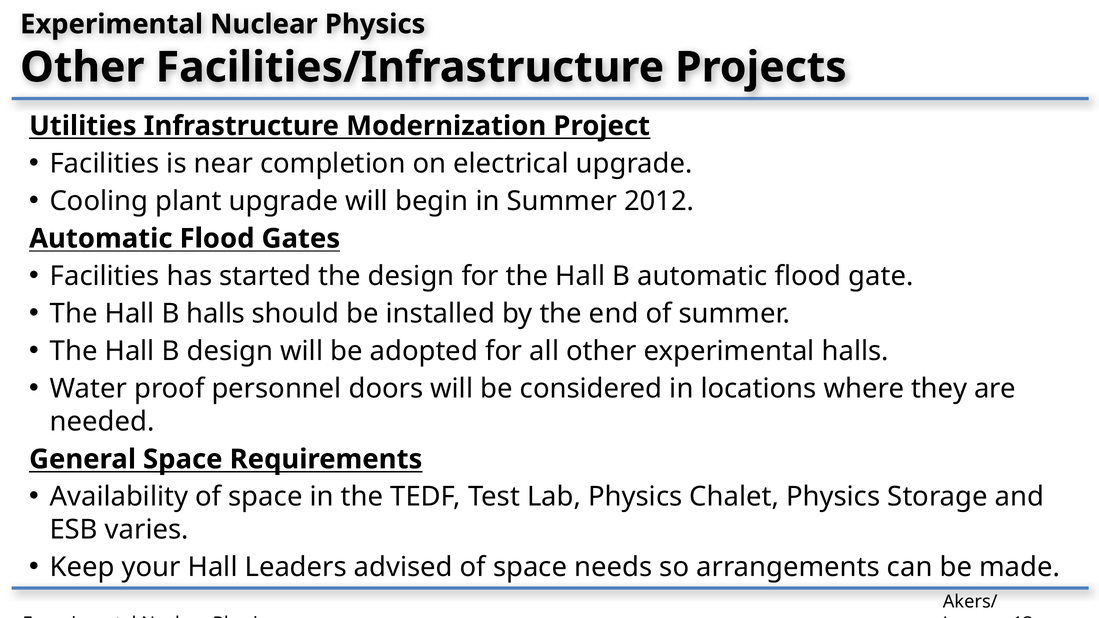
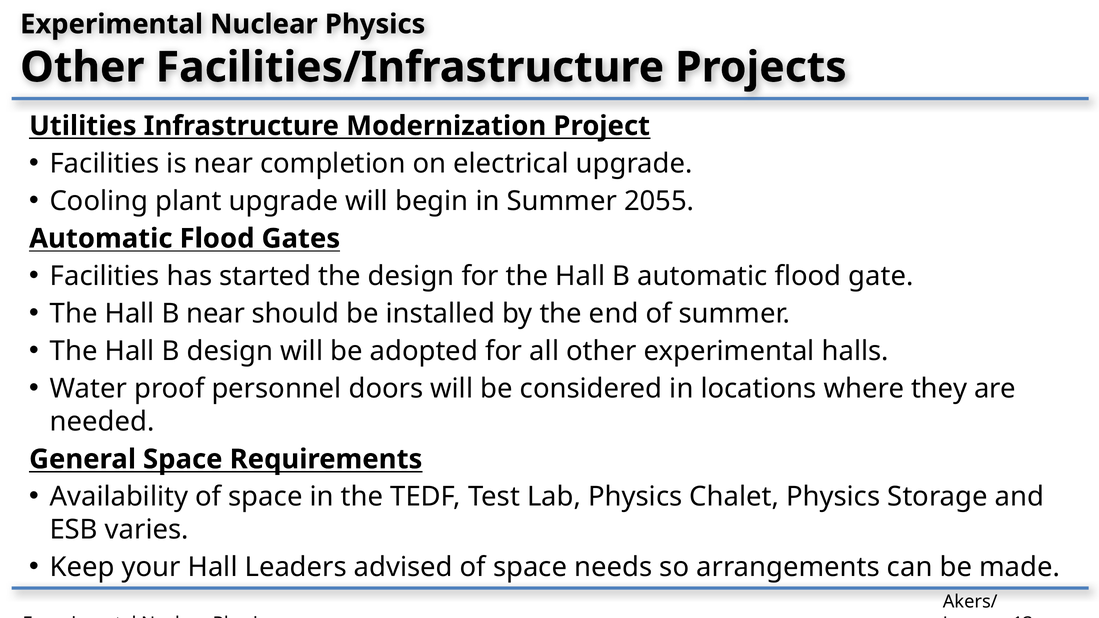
2012: 2012 -> 2055
B halls: halls -> near
